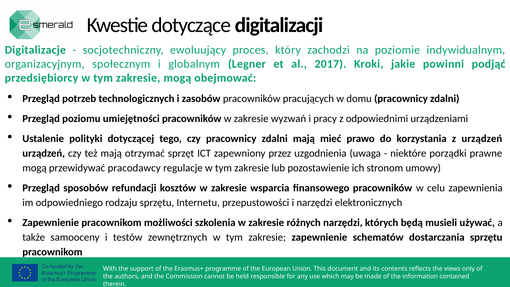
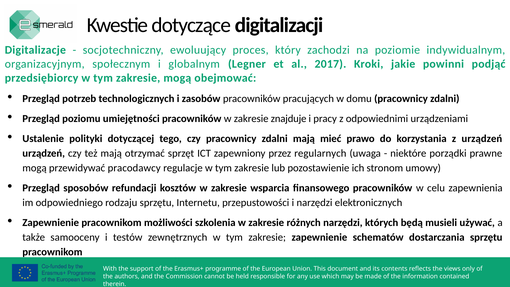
wyzwań: wyzwań -> znajduje
uzgodnienia: uzgodnienia -> regularnych
